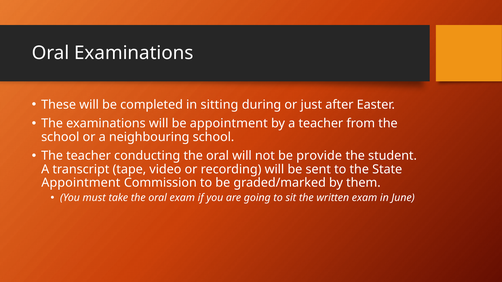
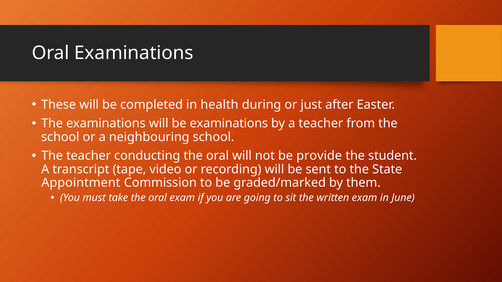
sitting: sitting -> health
be appointment: appointment -> examinations
